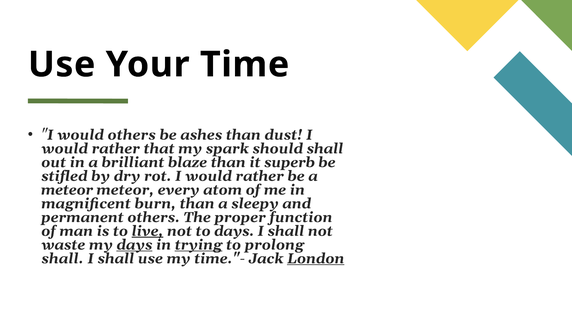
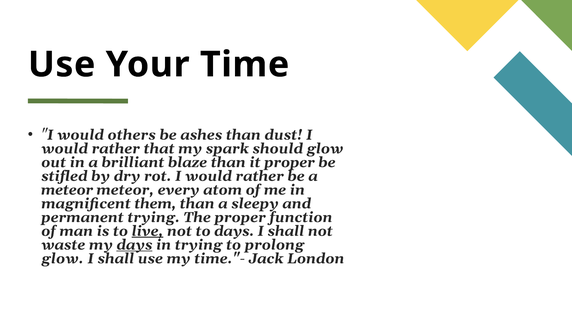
should shall: shall -> glow
it superb: superb -> proper
burn: burn -> them
permanent others: others -> trying
trying at (199, 245) underline: present -> none
shall at (62, 258): shall -> glow
London underline: present -> none
